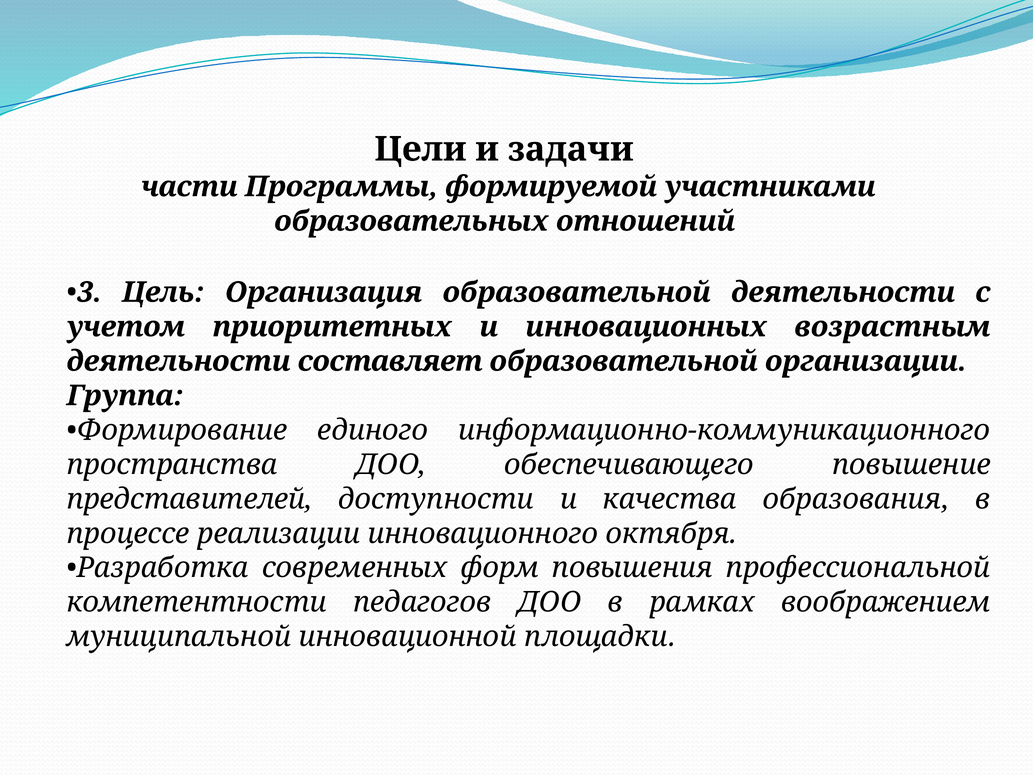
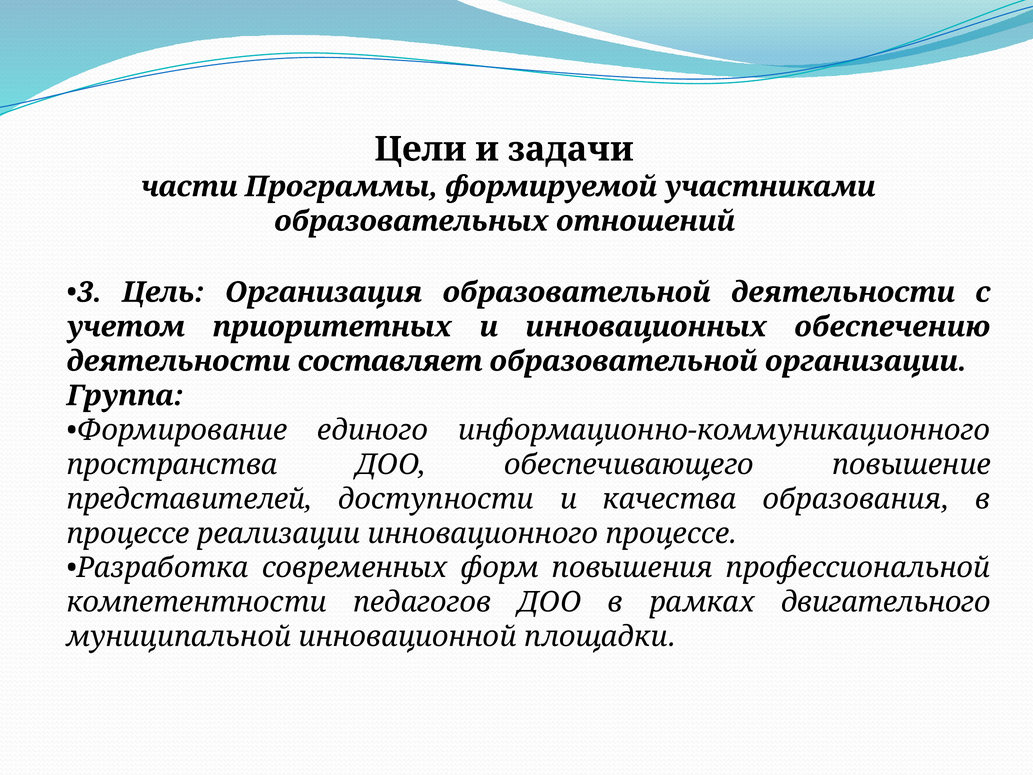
возрастным: возрастным -> обеспечению
инновационного октября: октября -> процессе
воображением: воображением -> двигательного
